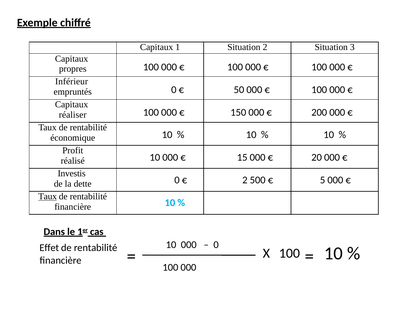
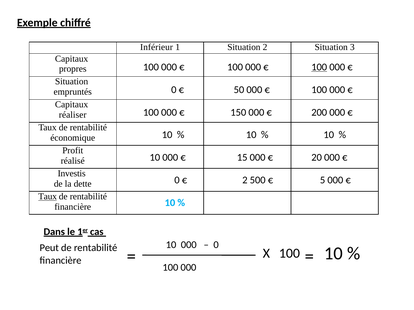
Capitaux at (157, 47): Capitaux -> Inférieur
100 at (319, 67) underline: none -> present
Inférieur at (72, 82): Inférieur -> Situation
Effet: Effet -> Peut
